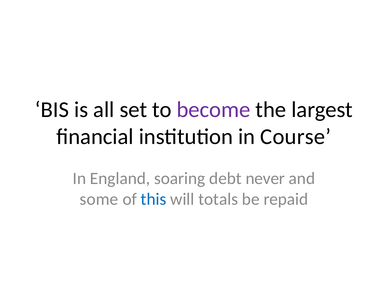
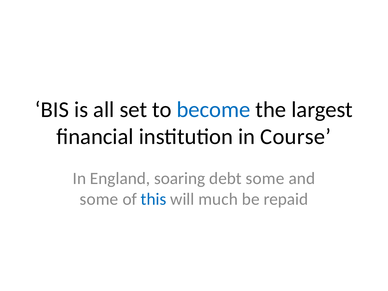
become colour: purple -> blue
debt never: never -> some
totals: totals -> much
